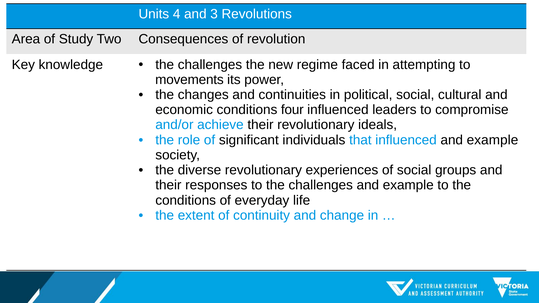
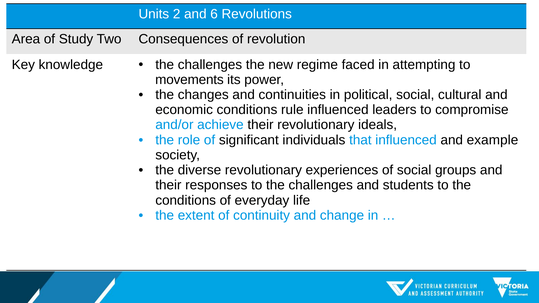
4: 4 -> 2
3: 3 -> 6
four: four -> rule
challenges and example: example -> students
